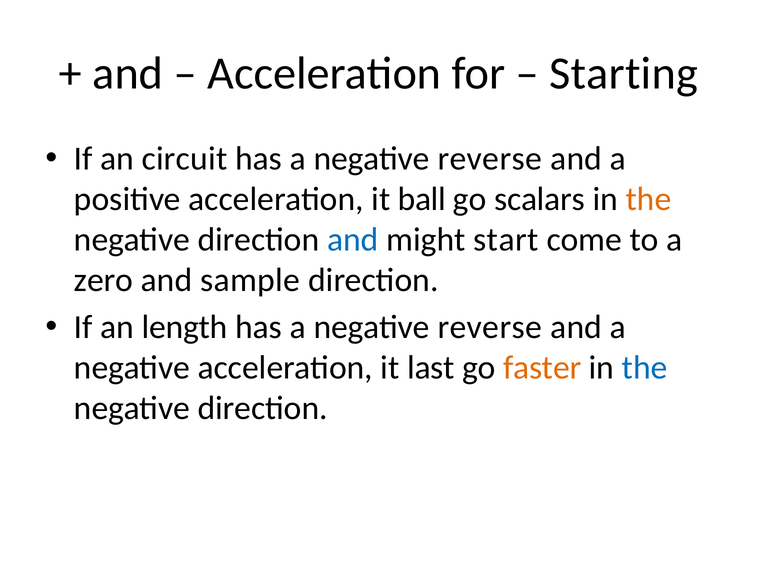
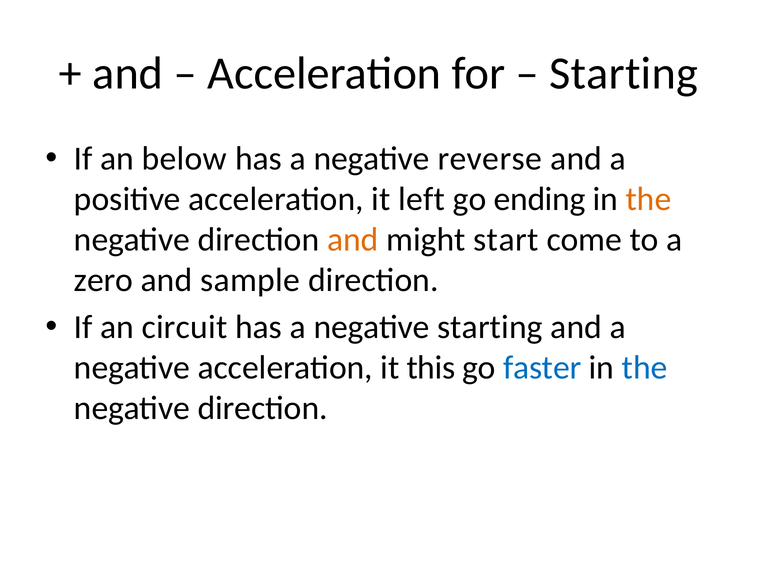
circuit: circuit -> below
ball: ball -> left
scalars: scalars -> ending
and at (353, 240) colour: blue -> orange
length: length -> circuit
reverse at (490, 328): reverse -> starting
last: last -> this
faster colour: orange -> blue
